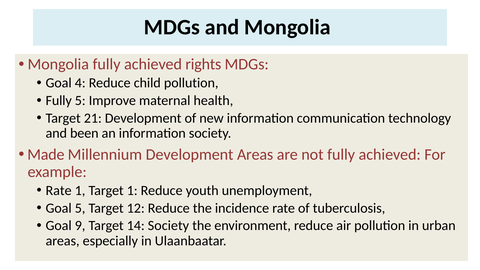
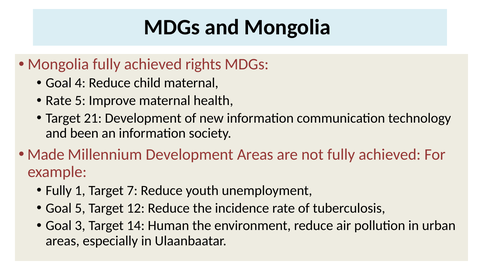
child pollution: pollution -> maternal
Fully at (59, 101): Fully -> Rate
Rate at (59, 190): Rate -> Fully
Target 1: 1 -> 7
9: 9 -> 3
14 Society: Society -> Human
